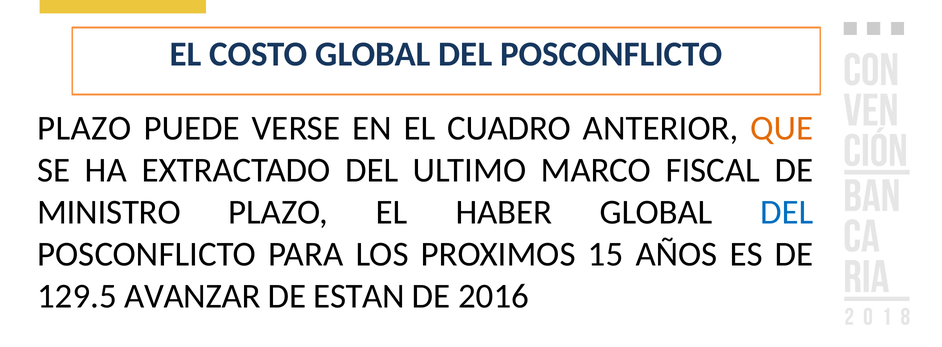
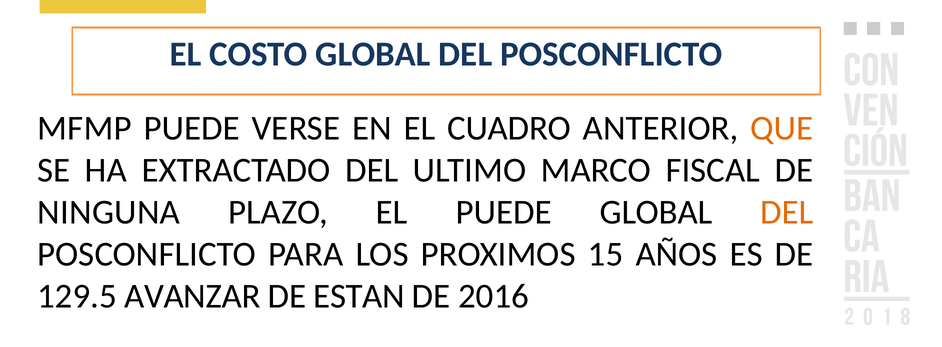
PLAZO at (84, 128): PLAZO -> MFMP
MINISTRO: MINISTRO -> NINGUNA
EL HABER: HABER -> PUEDE
DEL at (787, 212) colour: blue -> orange
